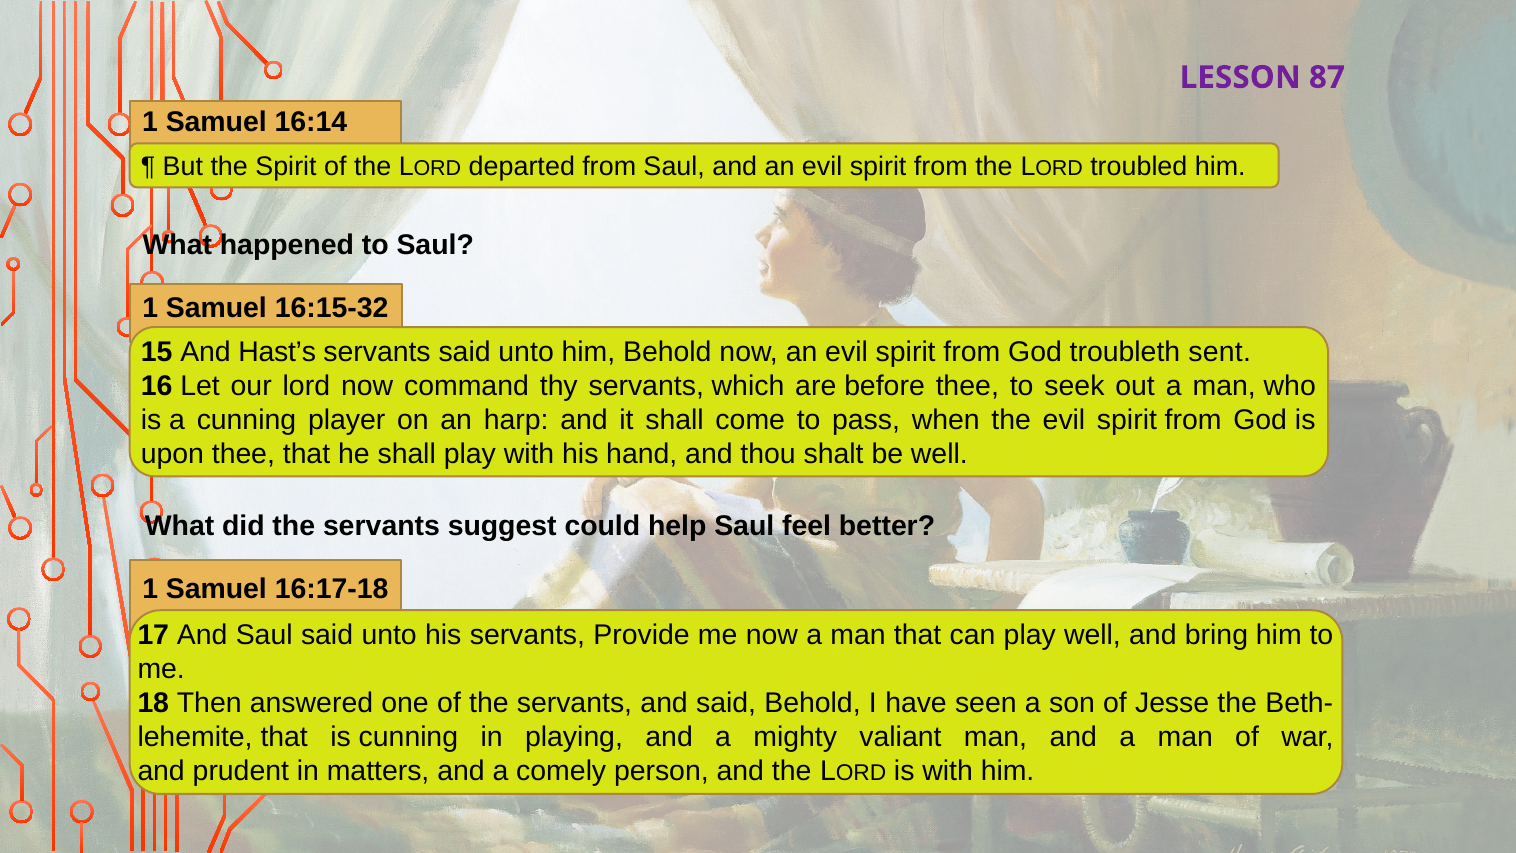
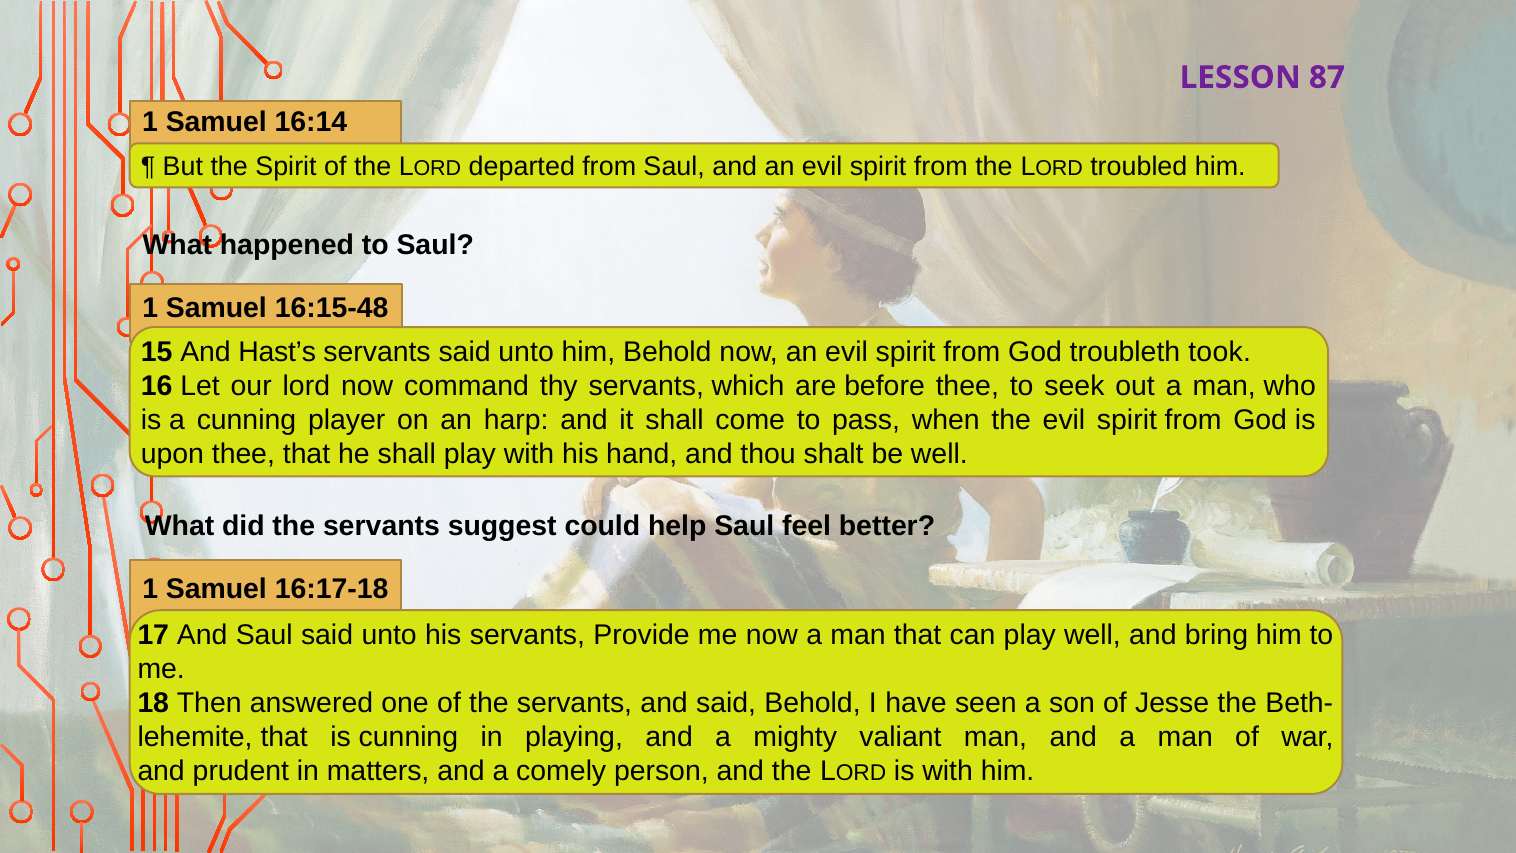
16:15-32: 16:15-32 -> 16:15-48
sent: sent -> took
